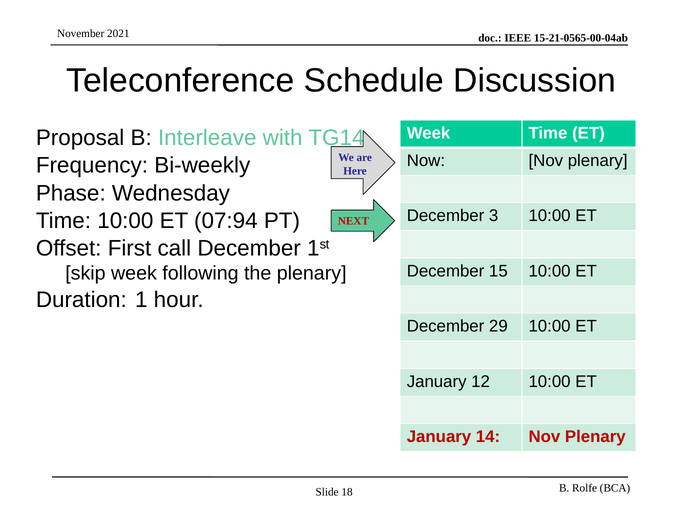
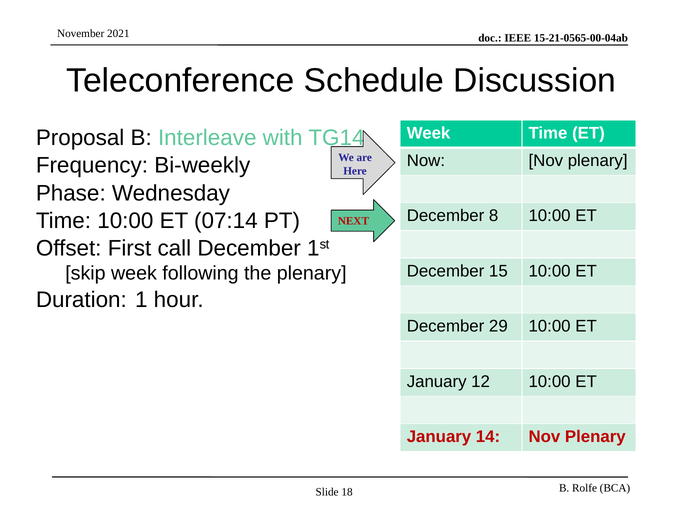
3: 3 -> 8
07:94: 07:94 -> 07:14
